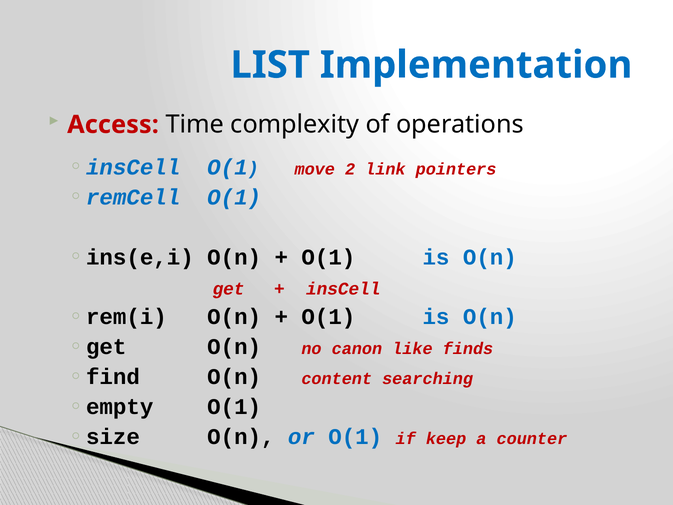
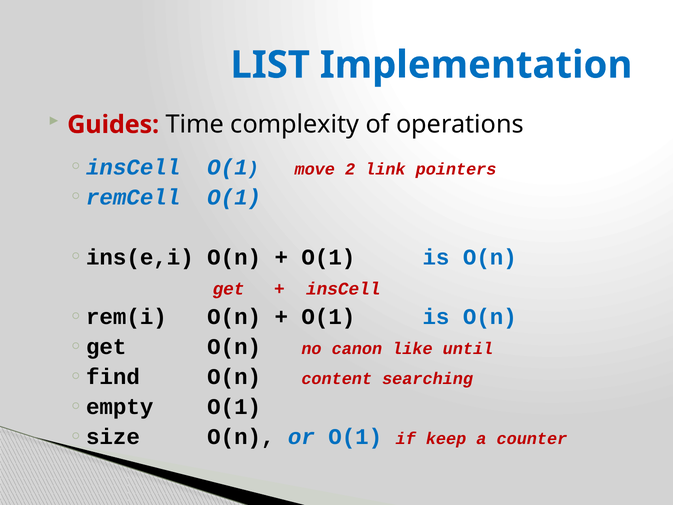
Access: Access -> Guides
finds: finds -> until
